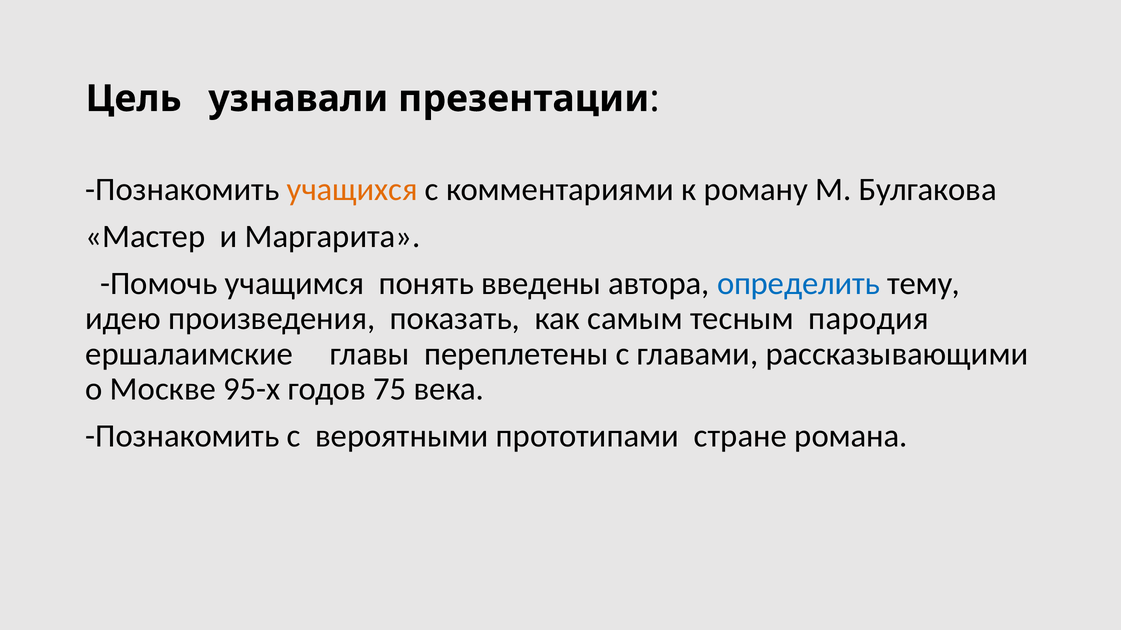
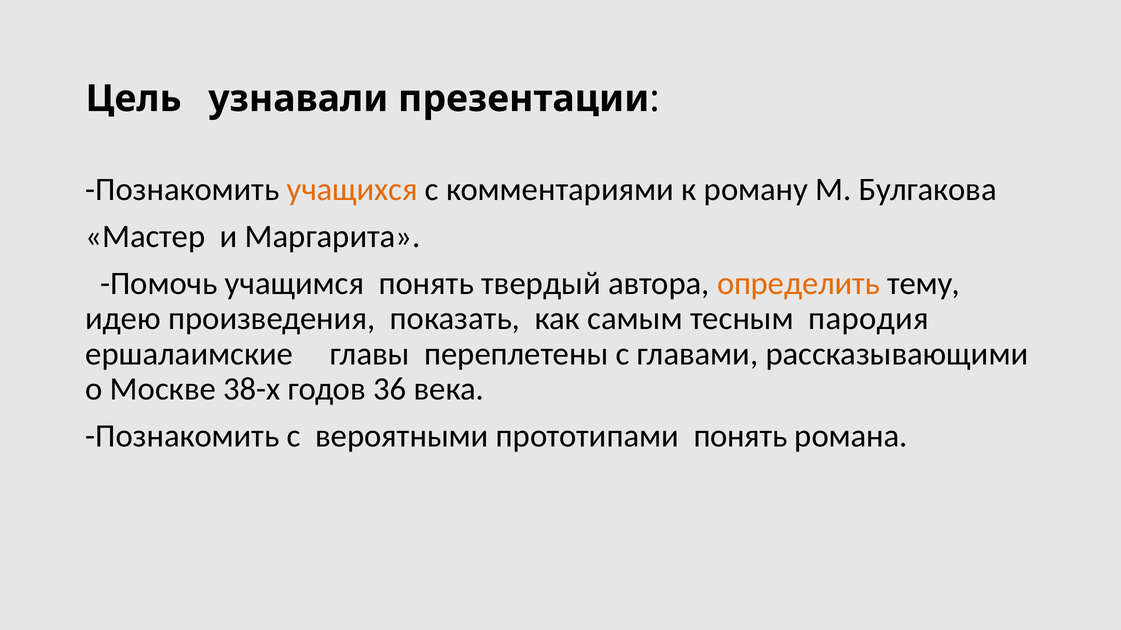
введены: введены -> твердый
определить colour: blue -> orange
95-х: 95-х -> 38-х
75: 75 -> 36
прототипами стране: стране -> понять
